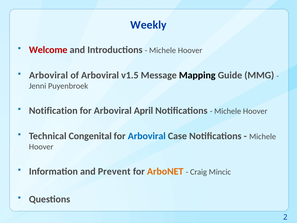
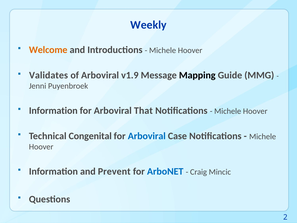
Welcome colour: red -> orange
Arboviral at (49, 75): Arboviral -> Validates
v1.5: v1.5 -> v1.9
Notification at (53, 110): Notification -> Information
April: April -> That
ArboNET colour: orange -> blue
